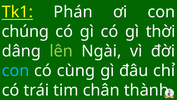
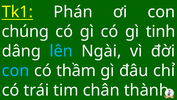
thời: thời -> tinh
lên colour: light green -> light blue
cùng: cùng -> thầm
